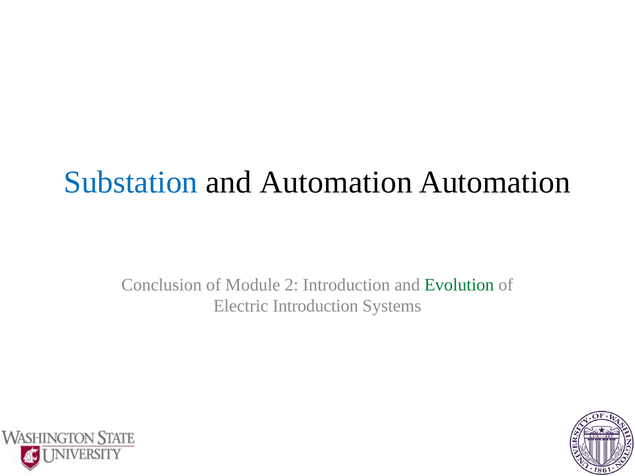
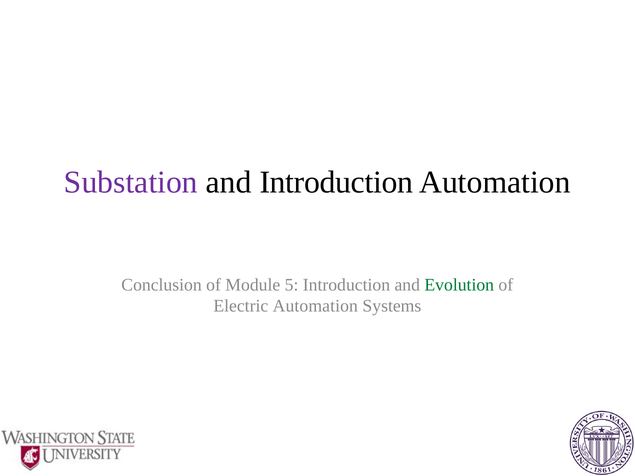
Substation colour: blue -> purple
and Automation: Automation -> Introduction
2: 2 -> 5
Electric Introduction: Introduction -> Automation
